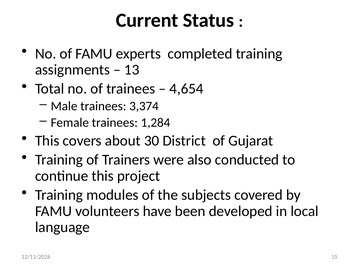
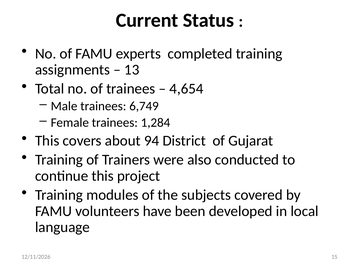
3,374: 3,374 -> 6,749
30: 30 -> 94
